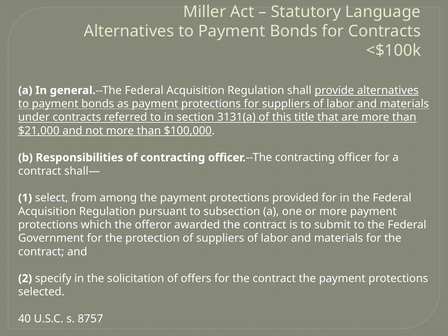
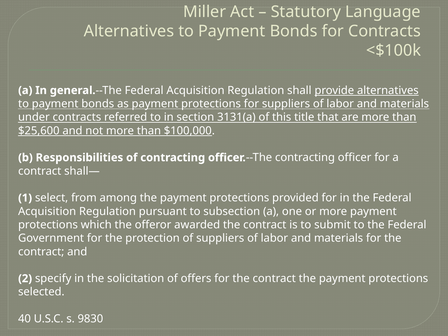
$21,000: $21,000 -> $25,600
8757: 8757 -> 9830
